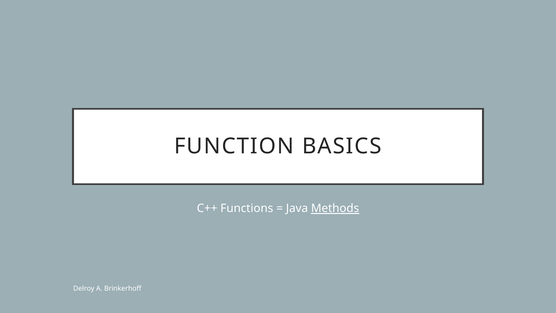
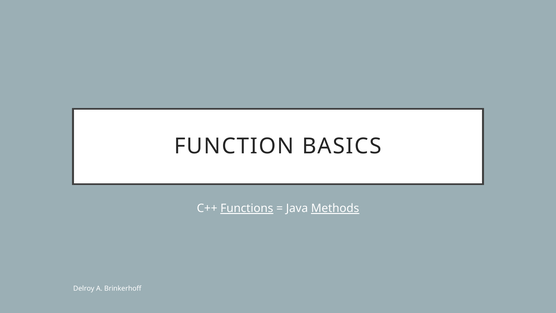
Functions underline: none -> present
